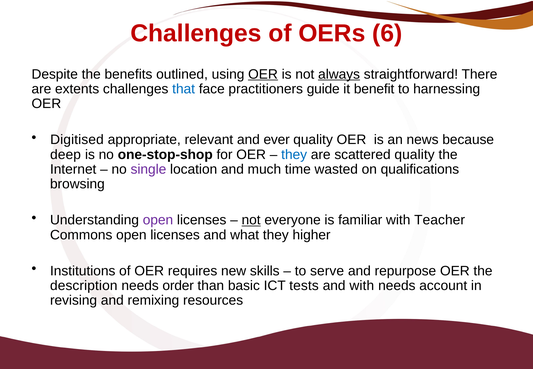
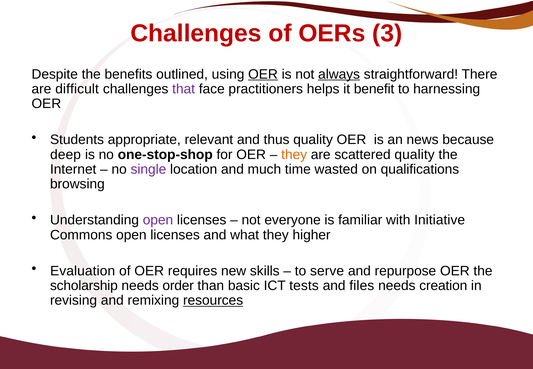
6: 6 -> 3
extents: extents -> difficult
that colour: blue -> purple
guide: guide -> helps
Digitised: Digitised -> Students
ever: ever -> thus
they at (294, 154) colour: blue -> orange
not at (251, 220) underline: present -> none
Teacher: Teacher -> Initiative
Institutions: Institutions -> Evaluation
description: description -> scholarship
and with: with -> files
account: account -> creation
resources underline: none -> present
